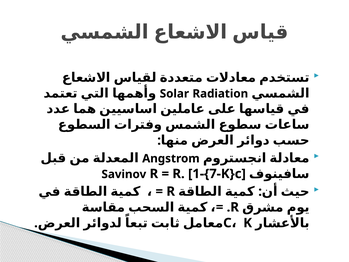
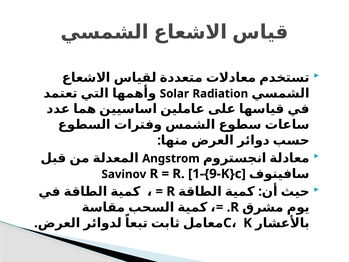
1-{7-K}c: 1-{7-K}c -> 1-{9-K}c
